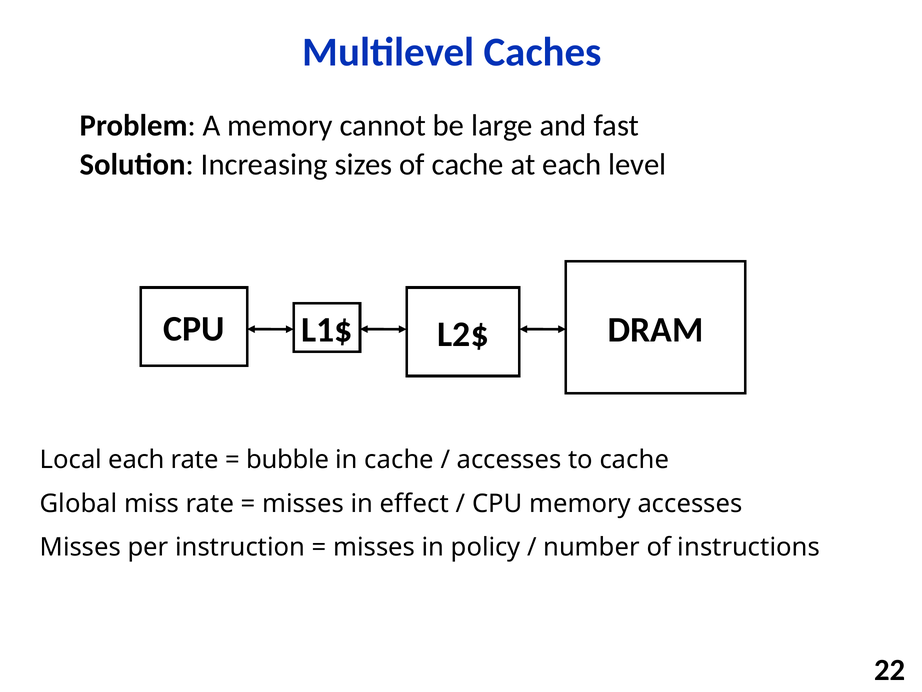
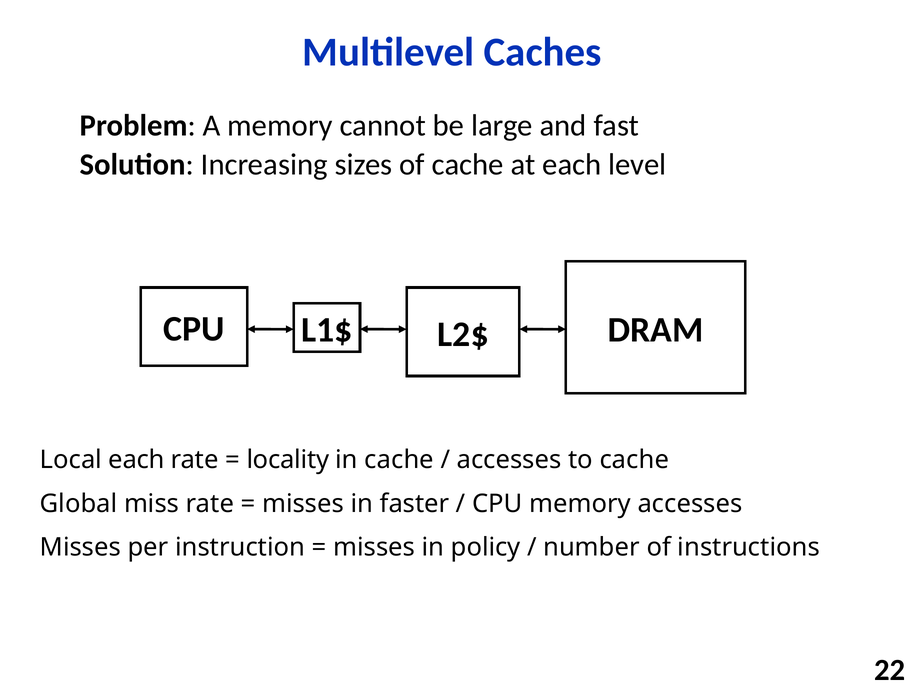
bubble: bubble -> locality
effect: effect -> faster
